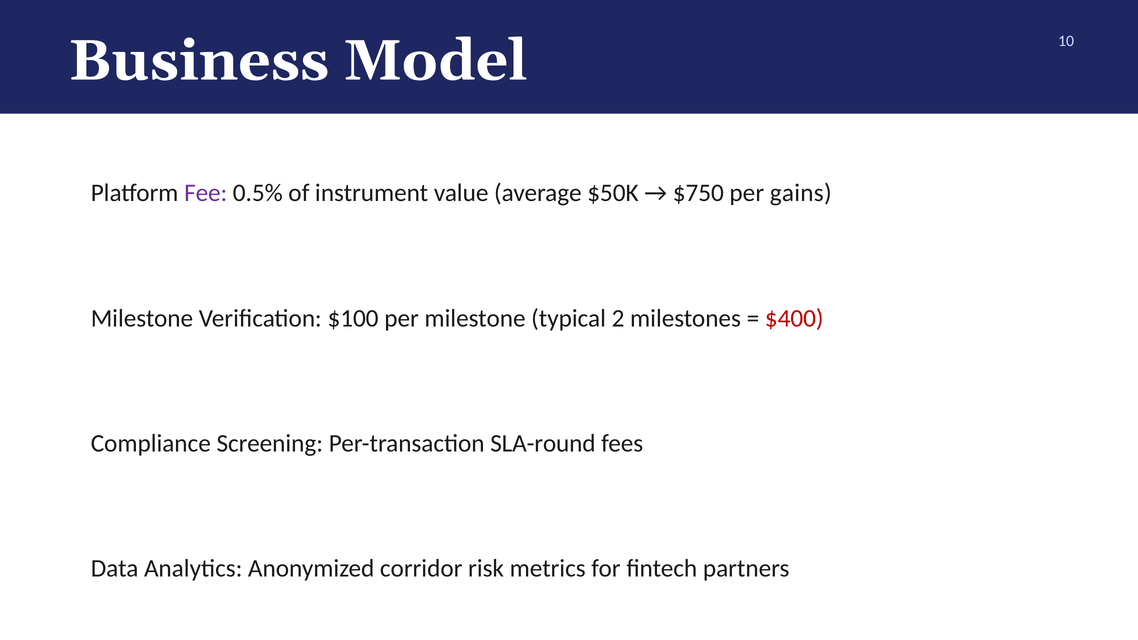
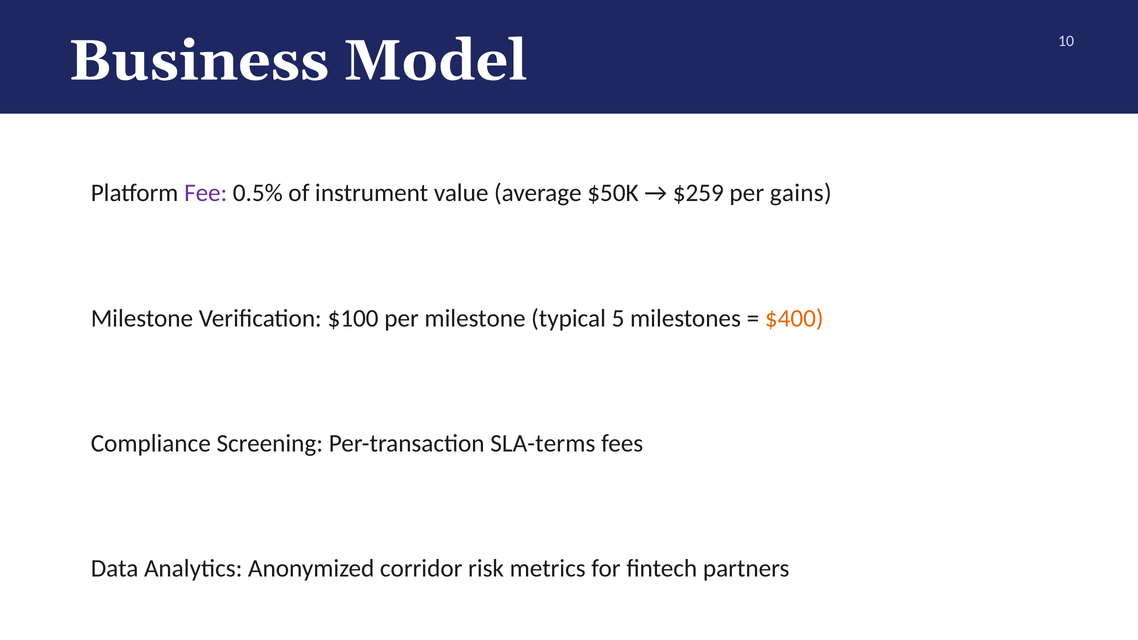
$750: $750 -> $259
2: 2 -> 5
$400 colour: red -> orange
SLA-round: SLA-round -> SLA-terms
